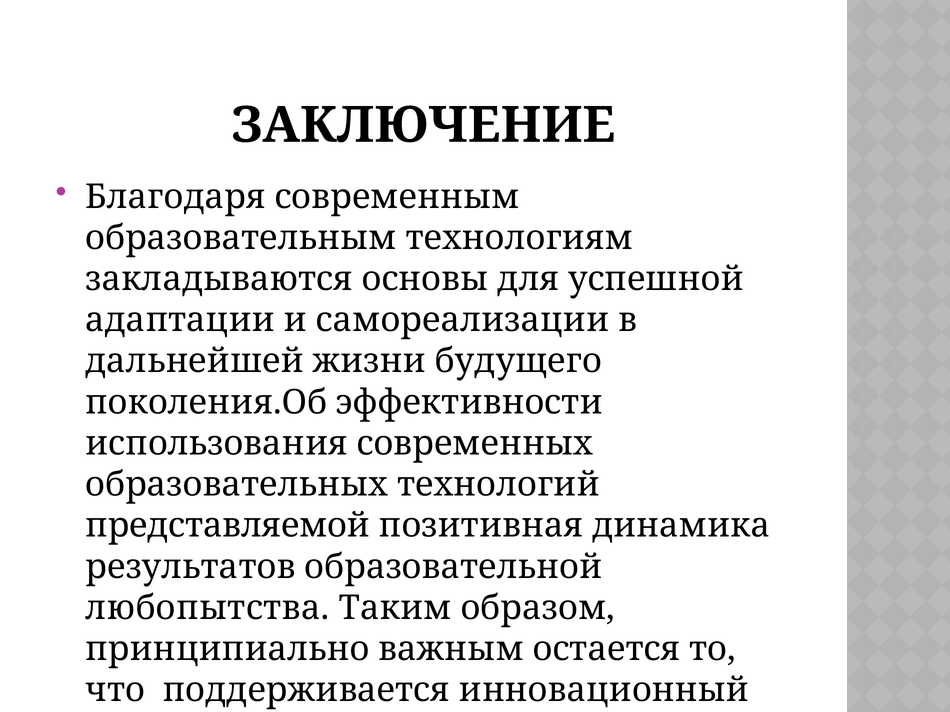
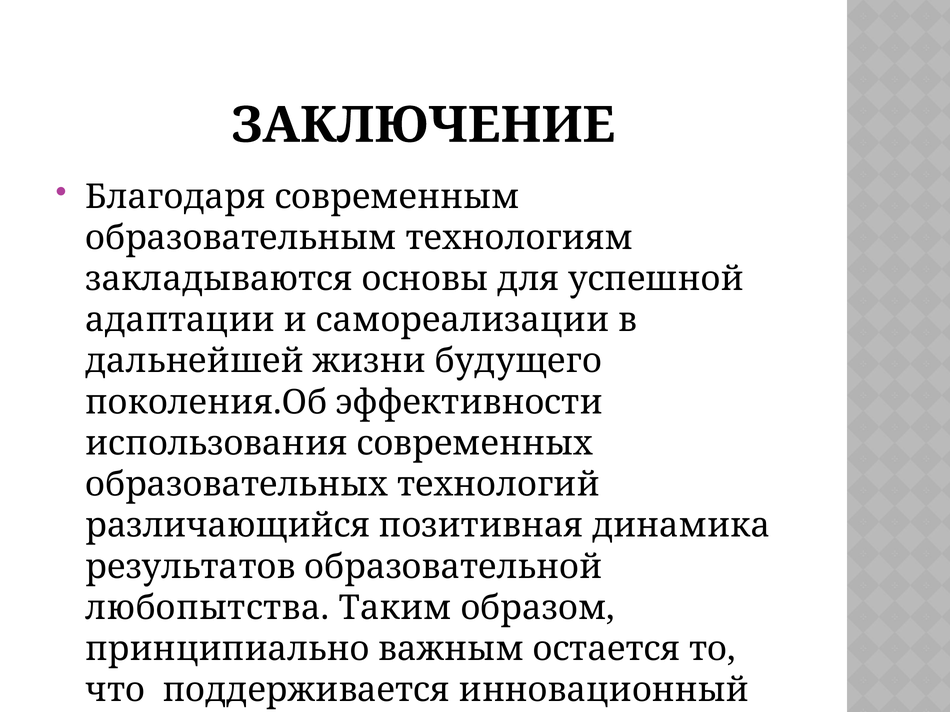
представляемой: представляемой -> различающийся
